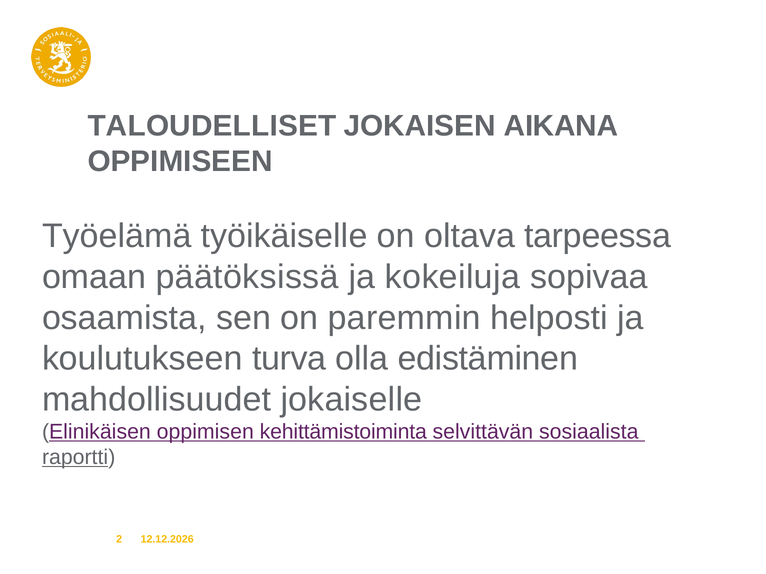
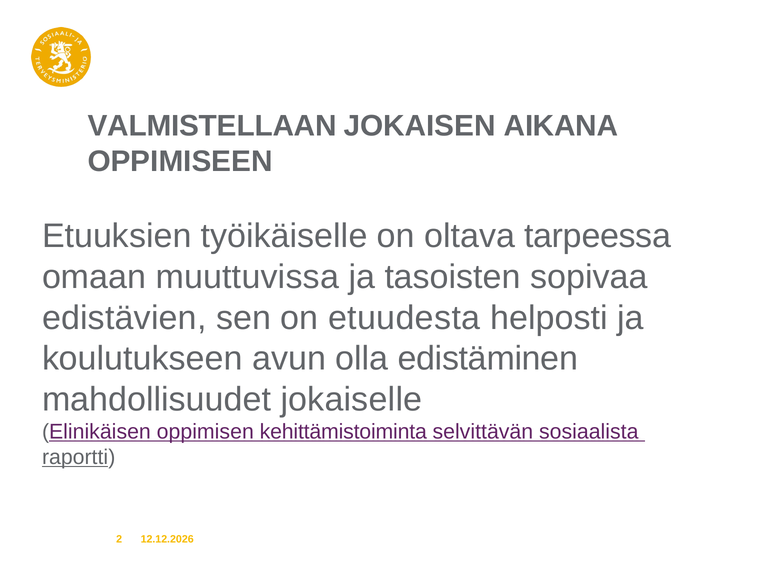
TALOUDELLISET: TALOUDELLISET -> VALMISTELLAAN
Työelämä: Työelämä -> Etuuksien
päätöksissä: päätöksissä -> muuttuvissa
kokeiluja: kokeiluja -> tasoisten
osaamista: osaamista -> edistävien
paremmin: paremmin -> etuudesta
turva: turva -> avun
